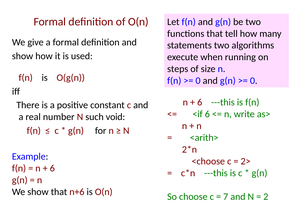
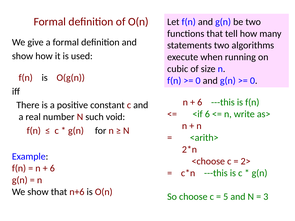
steps: steps -> cubic
7: 7 -> 5
2: 2 -> 3
